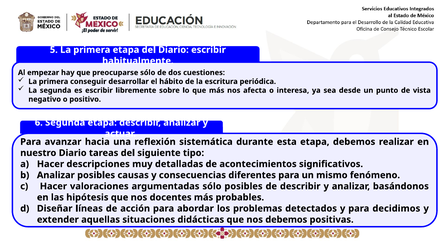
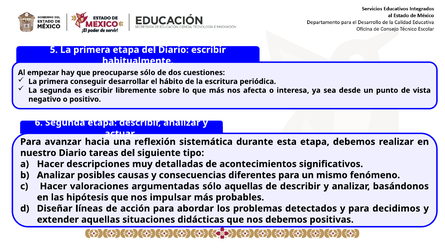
sólo posibles: posibles -> aquellas
docentes: docentes -> impulsar
